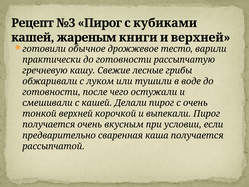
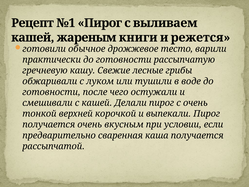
№3: №3 -> №1
кубиками: кубиками -> выливаем
и верхней: верхней -> режется
